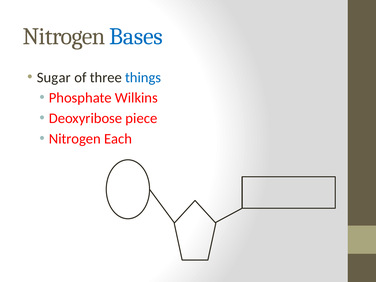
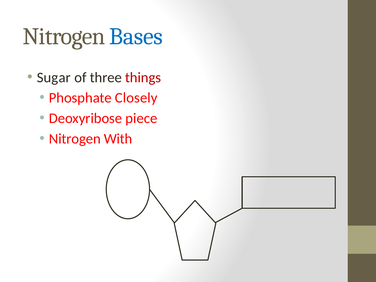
things colour: blue -> red
Wilkins: Wilkins -> Closely
Each: Each -> With
